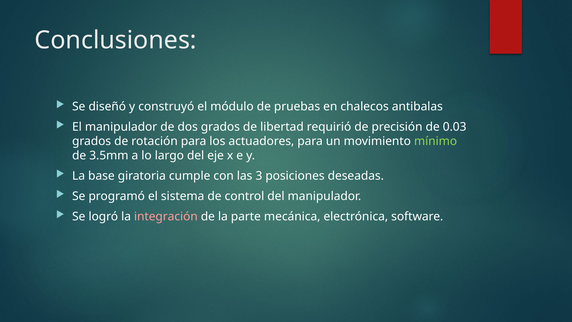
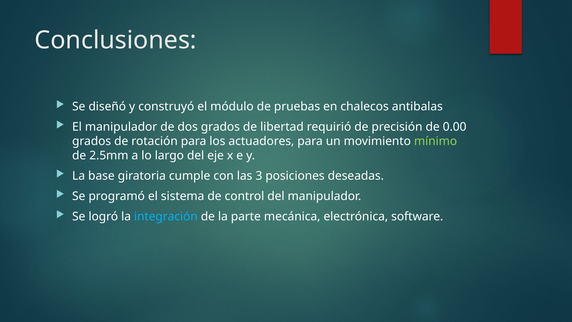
0.03: 0.03 -> 0.00
3.5mm: 3.5mm -> 2.5mm
integración colour: pink -> light blue
